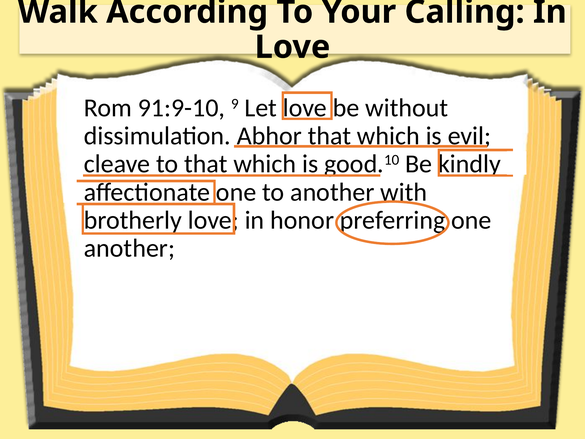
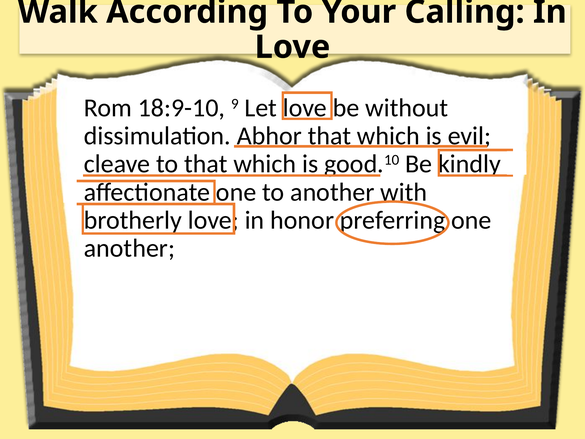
91:9-10: 91:9-10 -> 18:9-10
